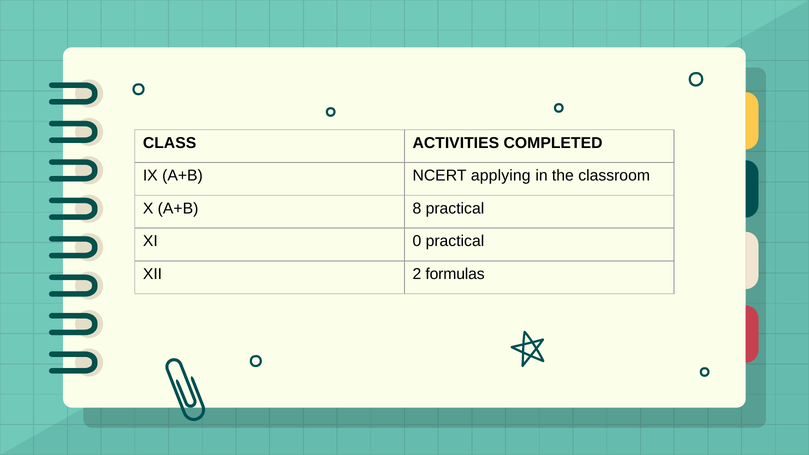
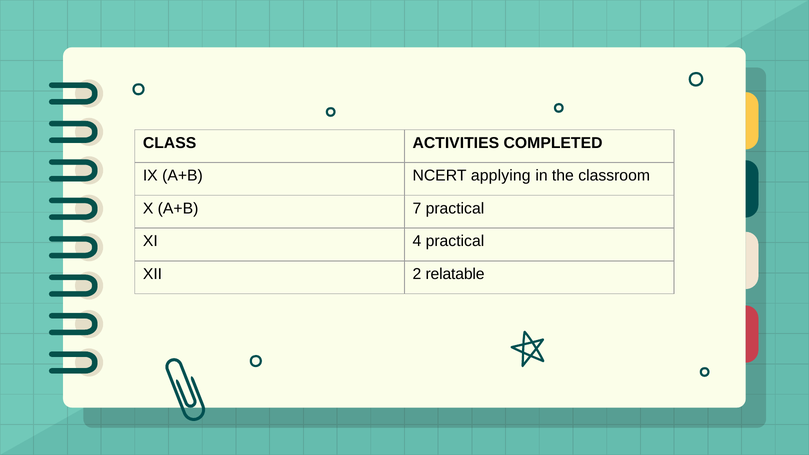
8: 8 -> 7
0: 0 -> 4
formulas: formulas -> relatable
